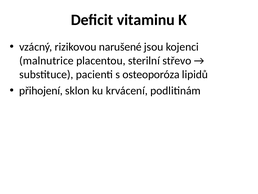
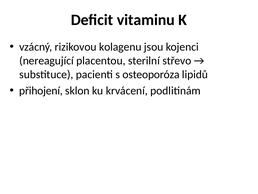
narušené: narušené -> kolagenu
malnutrice: malnutrice -> nereagující
